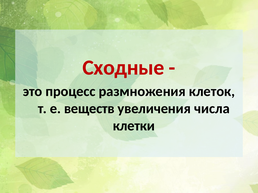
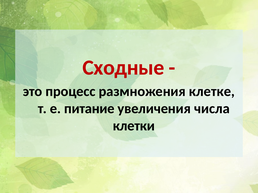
клеток: клеток -> клетке
веществ: веществ -> питание
